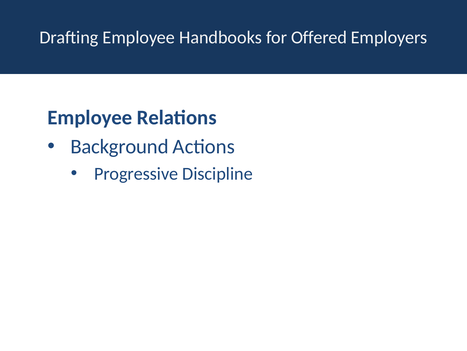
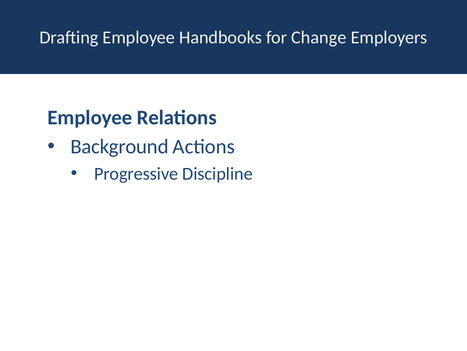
Offered: Offered -> Change
